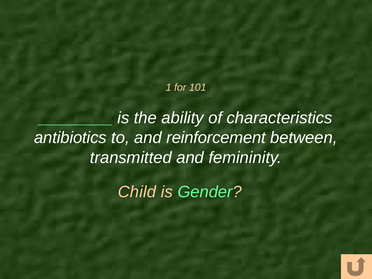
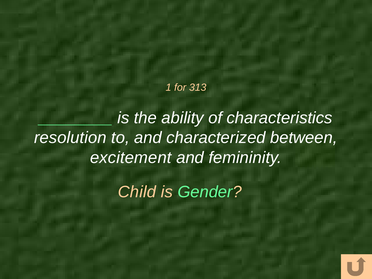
101: 101 -> 313
antibiotics: antibiotics -> resolution
reinforcement: reinforcement -> characterized
transmitted: transmitted -> excitement
